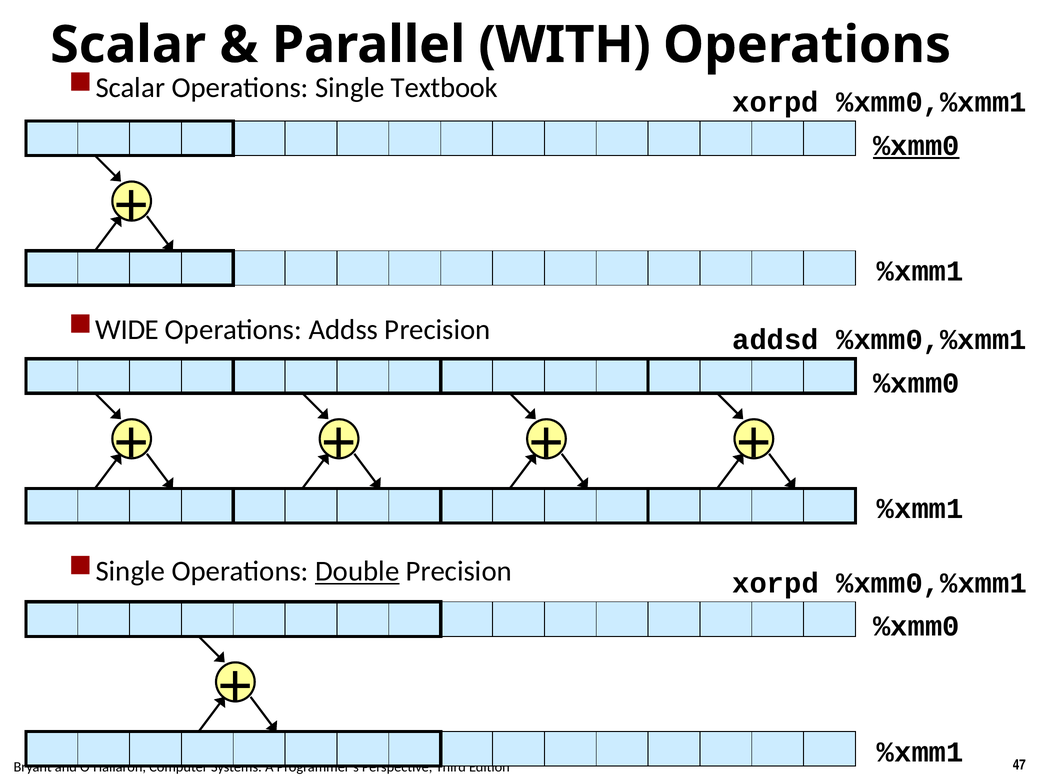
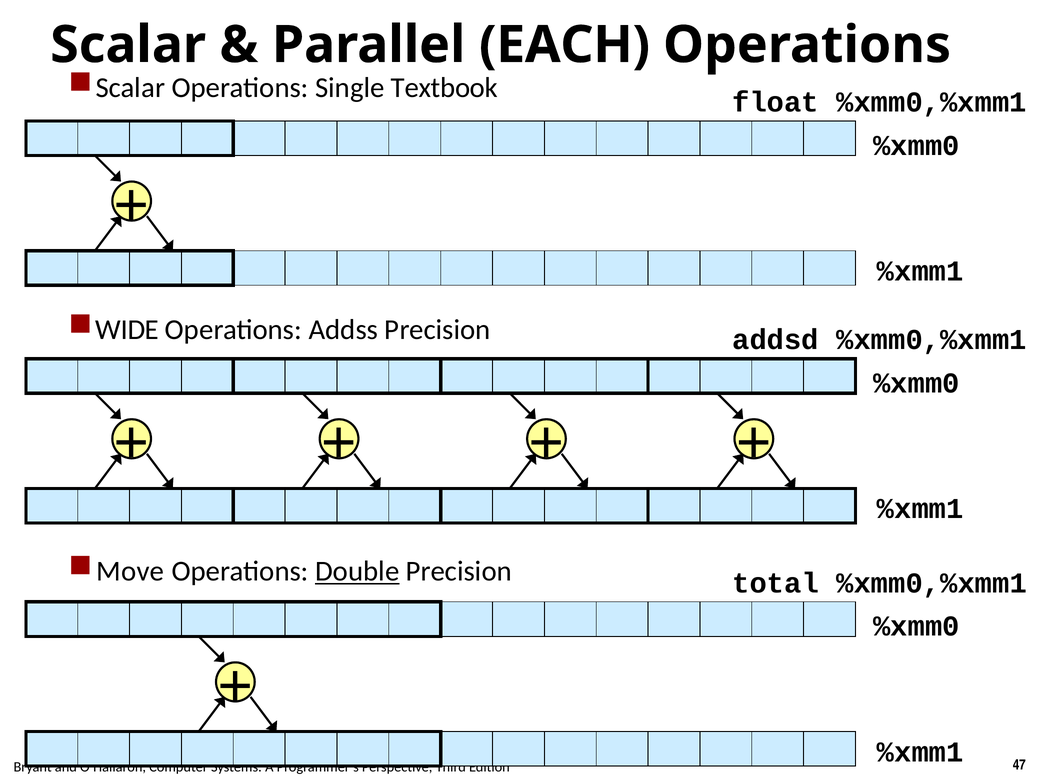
WITH: WITH -> EACH
xorpd at (776, 102): xorpd -> float
%xmm0 at (916, 146) underline: present -> none
Single at (130, 571): Single -> Move
xorpd at (776, 583): xorpd -> total
